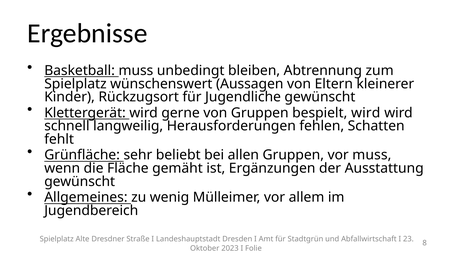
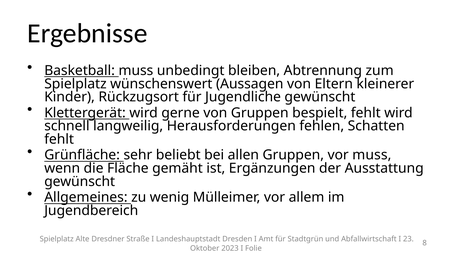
bespielt wird: wird -> fehlt
